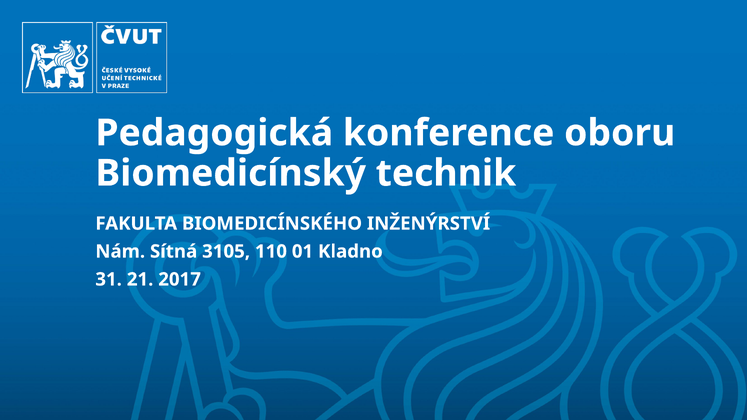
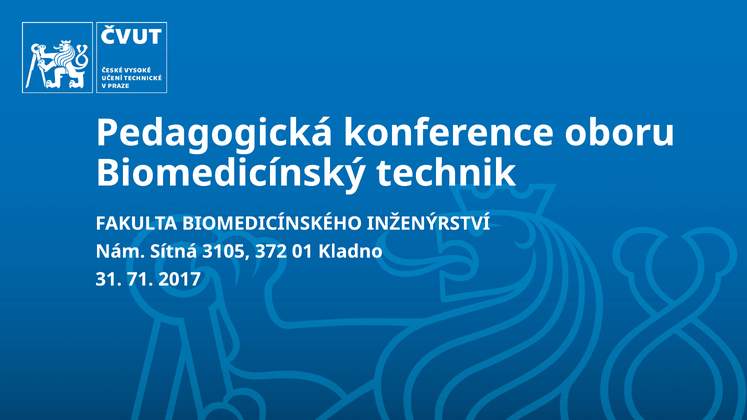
110: 110 -> 372
21: 21 -> 71
